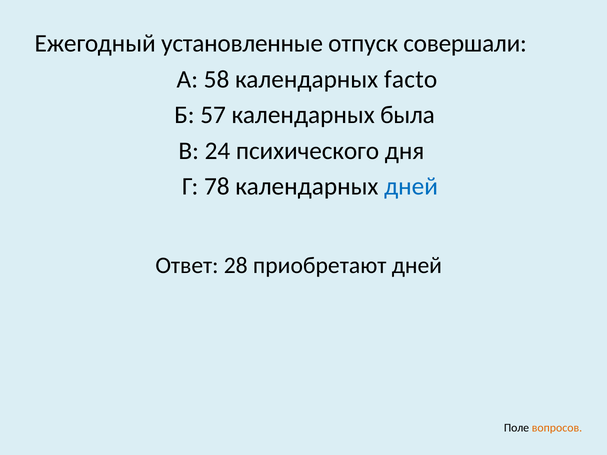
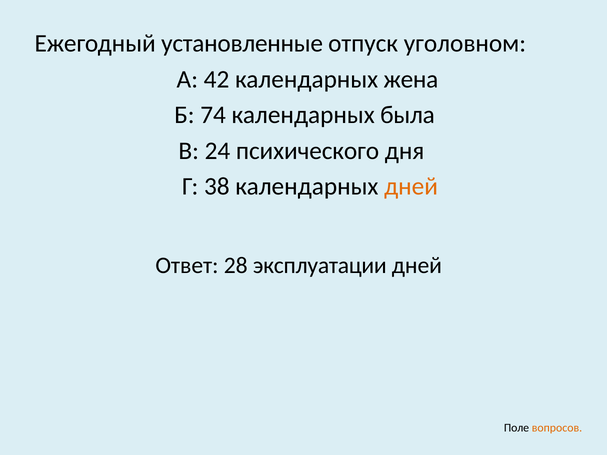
совершали: совершали -> уголовном
58: 58 -> 42
facto: facto -> жена
57: 57 -> 74
78: 78 -> 38
дней at (411, 187) colour: blue -> orange
приобретают: приобретают -> эксплуатации
